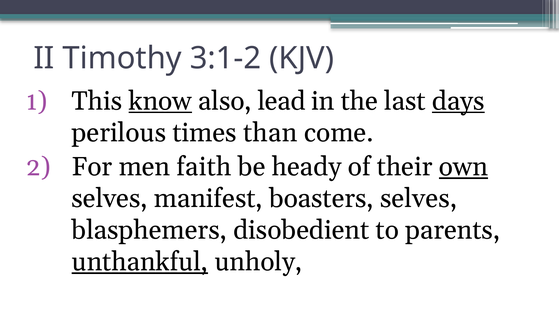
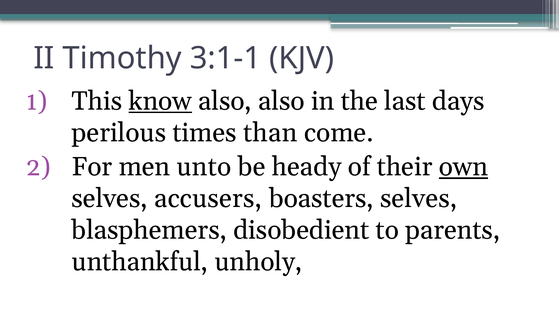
3:1-2: 3:1-2 -> 3:1-1
also lead: lead -> also
days underline: present -> none
faith: faith -> unto
manifest: manifest -> accusers
unthankful underline: present -> none
